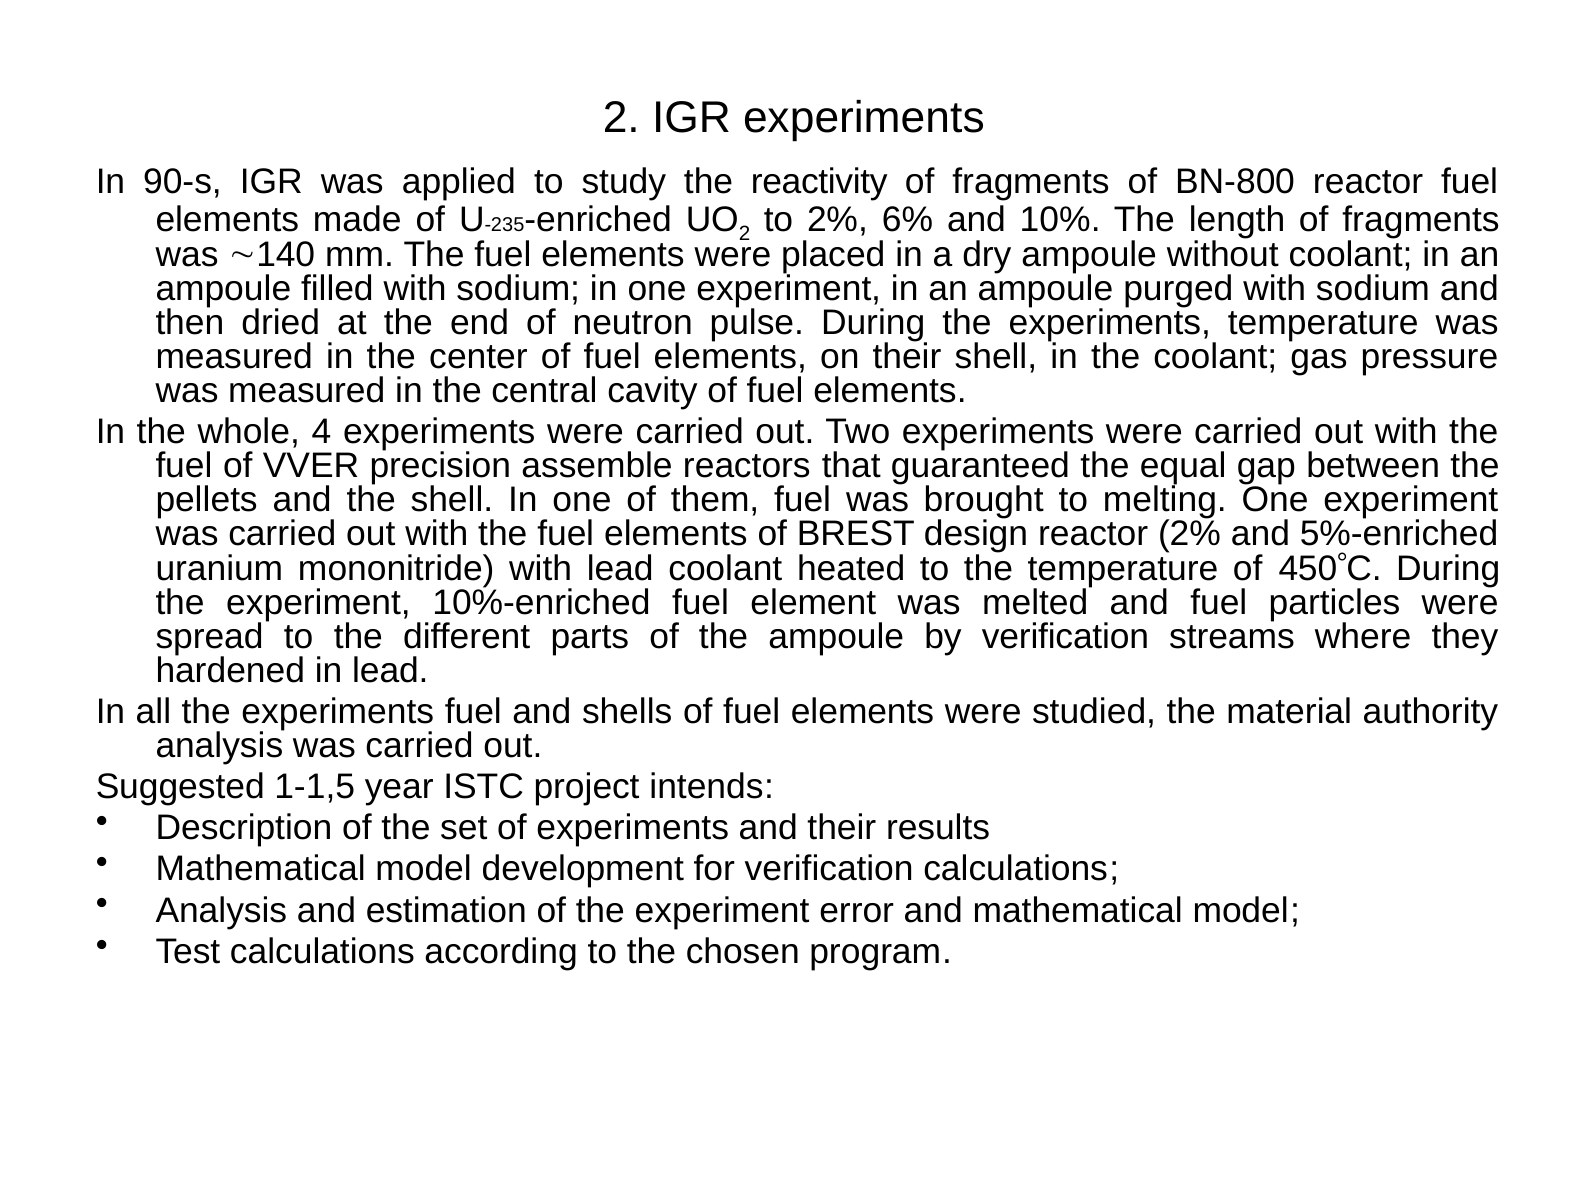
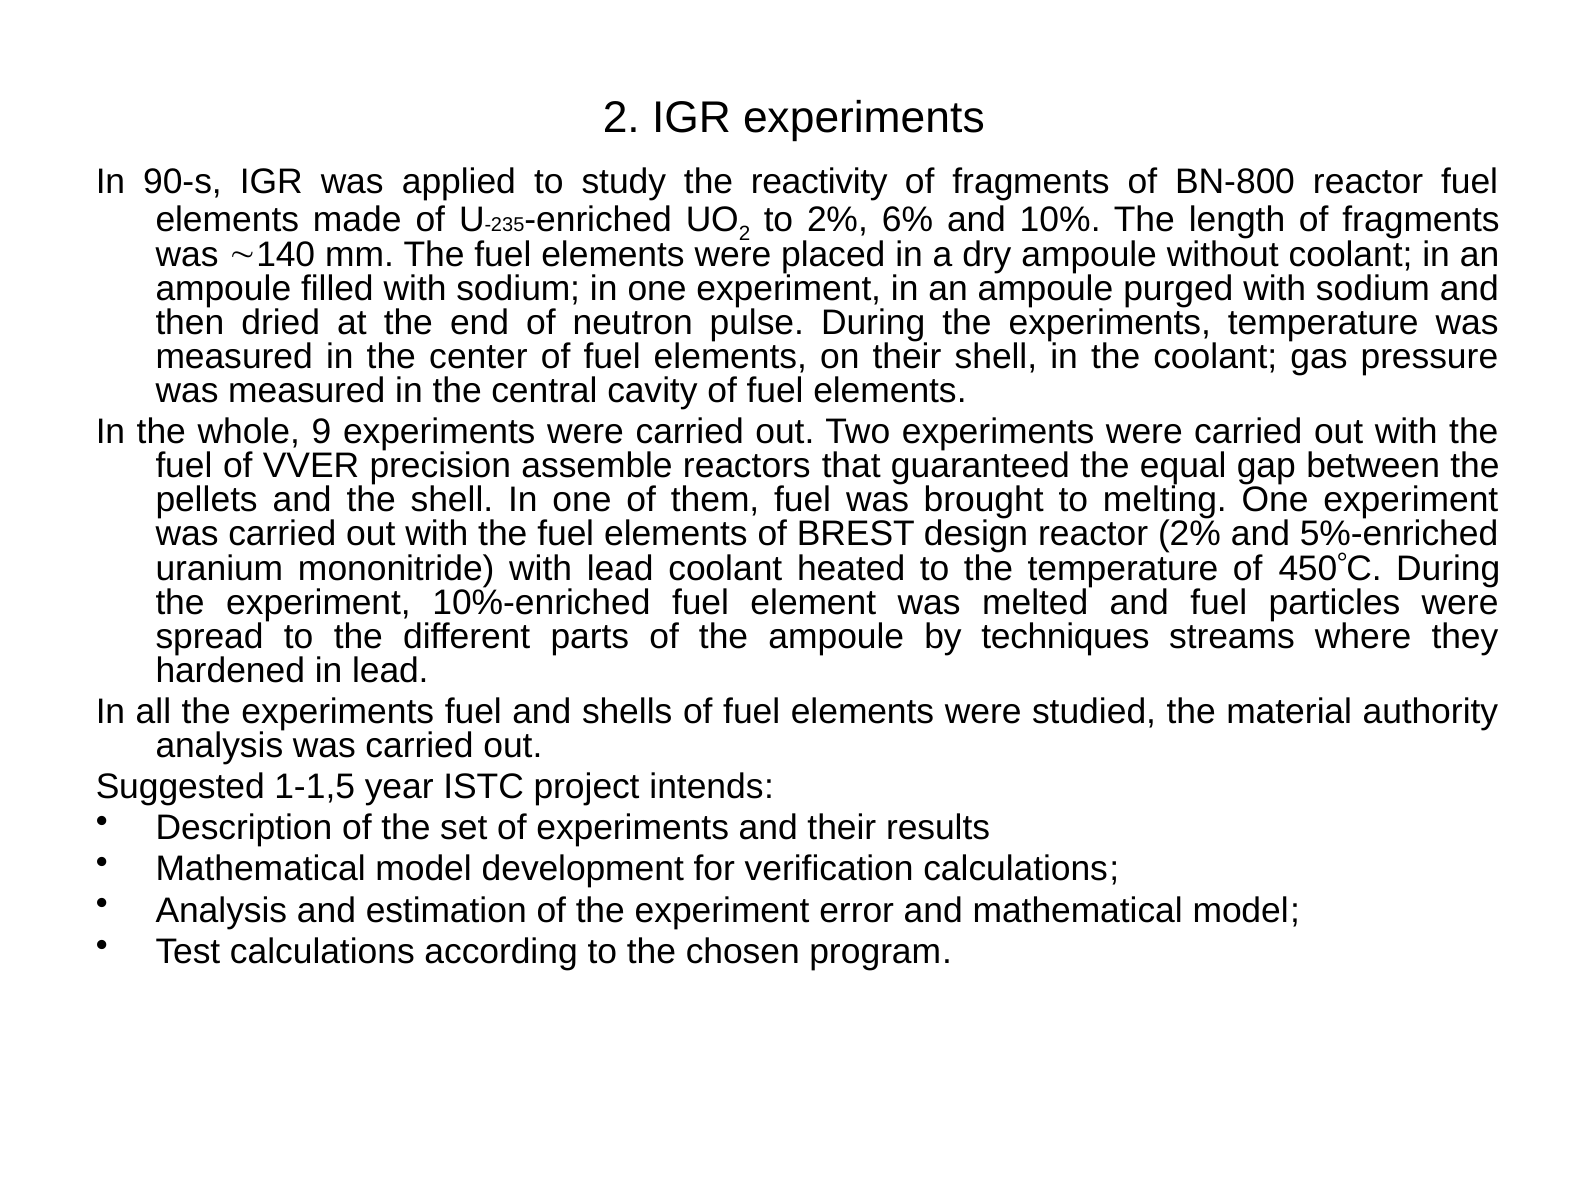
4: 4 -> 9
by verification: verification -> techniques
